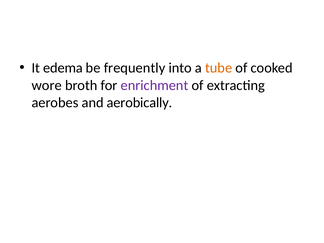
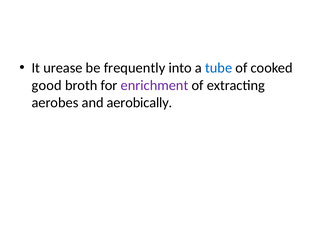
edema: edema -> urease
tube colour: orange -> blue
wore: wore -> good
